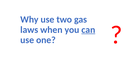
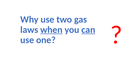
when underline: none -> present
